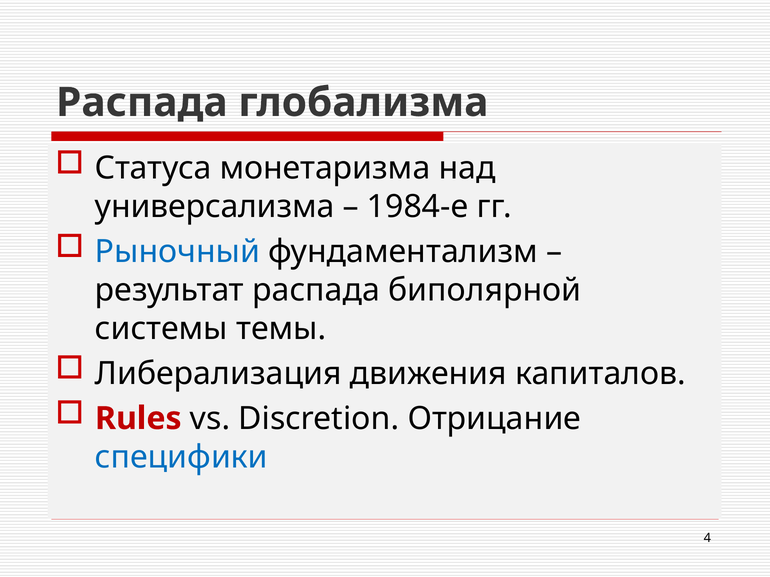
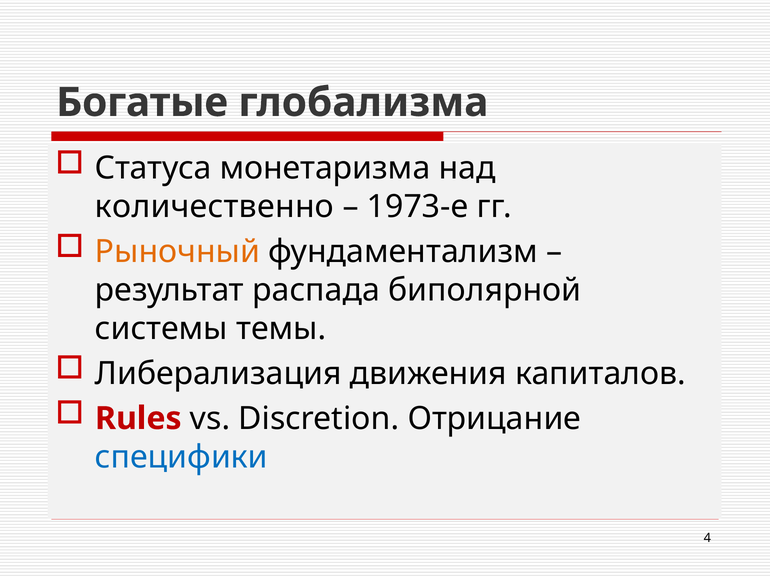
Распада at (142, 103): Распада -> Богатые
универсализма: универсализма -> количественно
1984-е: 1984-е -> 1973-е
Рыночный colour: blue -> orange
